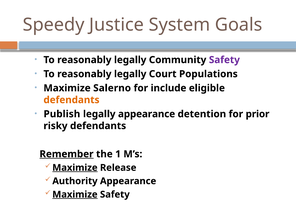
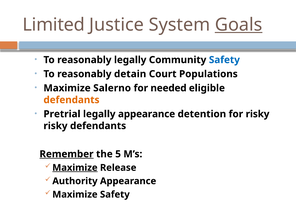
Speedy: Speedy -> Limited
Goals underline: none -> present
Safety at (224, 60) colour: purple -> blue
legally at (130, 74): legally -> detain
include: include -> needed
Publish: Publish -> Pretrial
for prior: prior -> risky
1: 1 -> 5
Maximize at (75, 194) underline: present -> none
